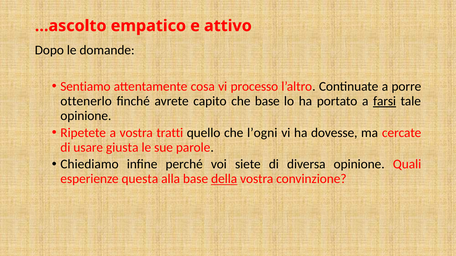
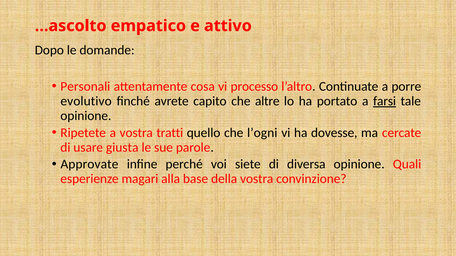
Sentiamo: Sentiamo -> Personali
ottenerlo: ottenerlo -> evolutivo
che base: base -> altre
Chiediamo: Chiediamo -> Approvate
questa: questa -> magari
della underline: present -> none
